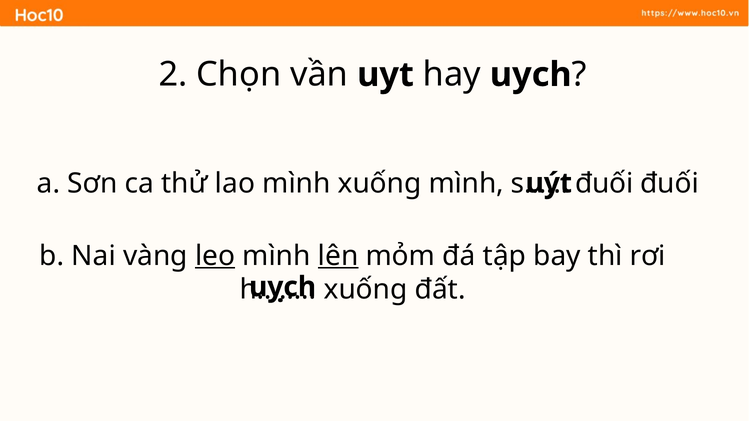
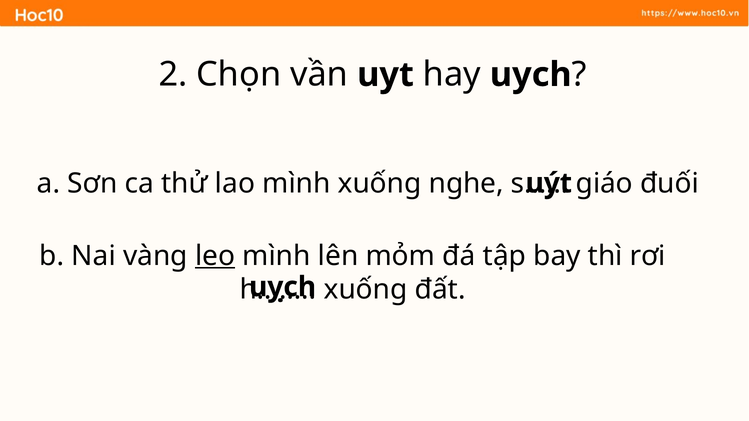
xuống mình: mình -> nghe
đuối at (604, 184): đuối -> giáo
lên underline: present -> none
